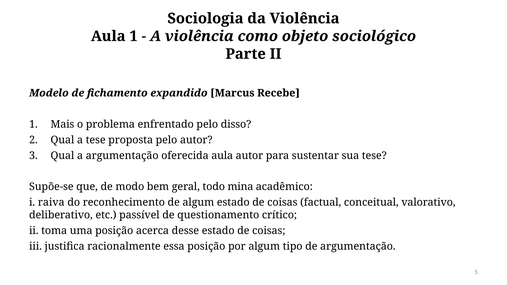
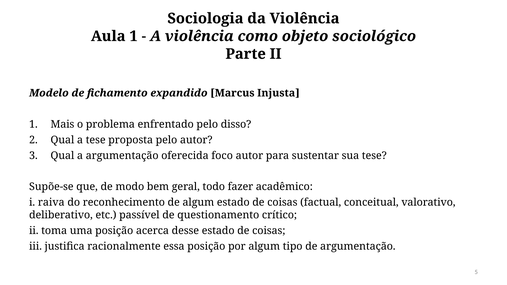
Recebe: Recebe -> Injusta
oferecida aula: aula -> foco
mina: mina -> fazer
